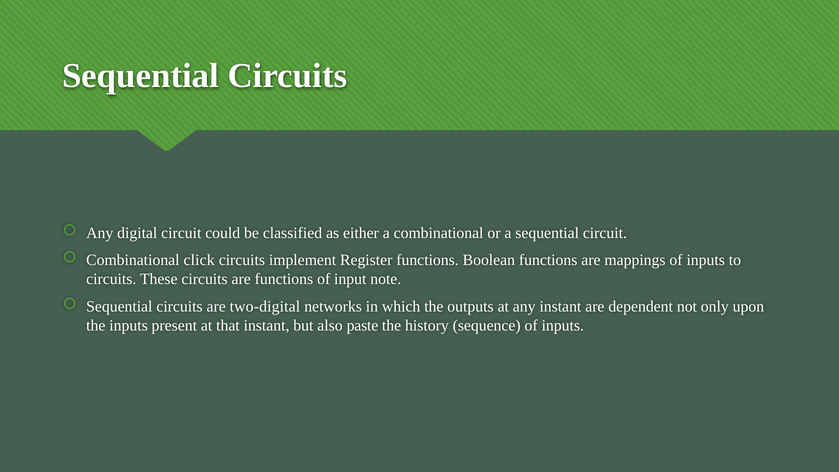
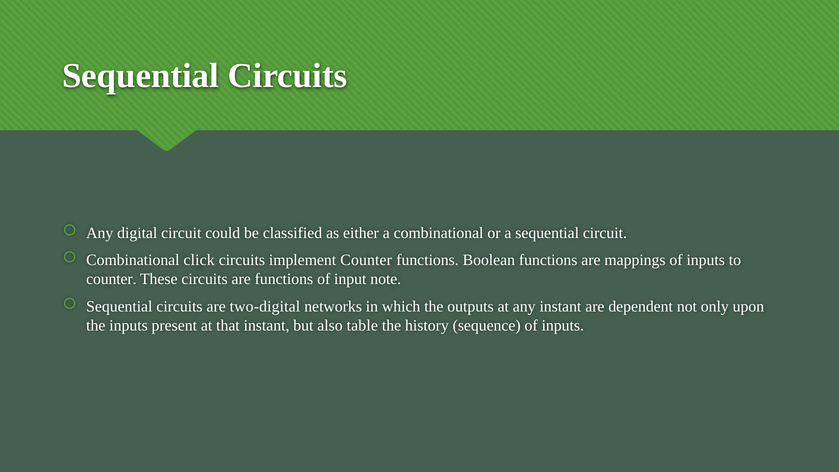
implement Register: Register -> Counter
circuits at (111, 279): circuits -> counter
paste: paste -> table
